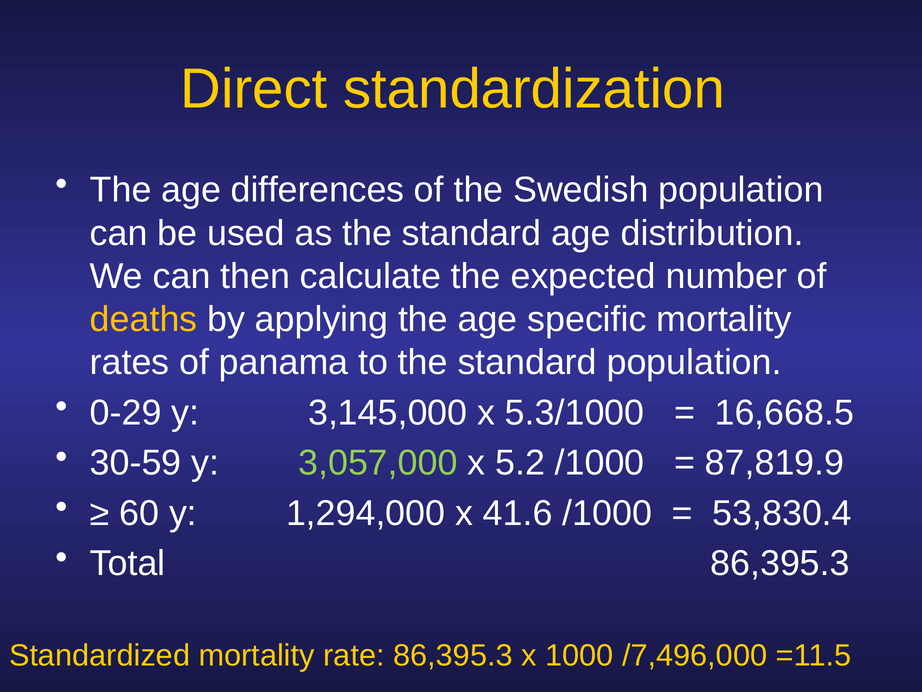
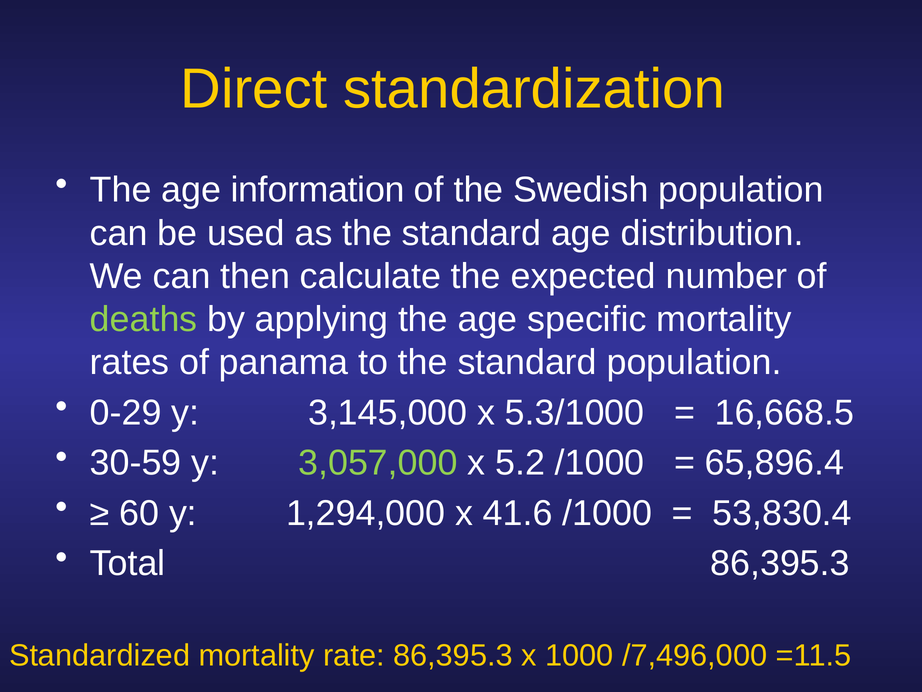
differences: differences -> information
deaths colour: yellow -> light green
87,819.9: 87,819.9 -> 65,896.4
